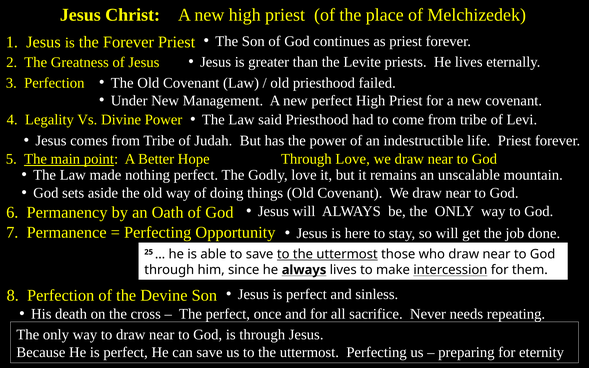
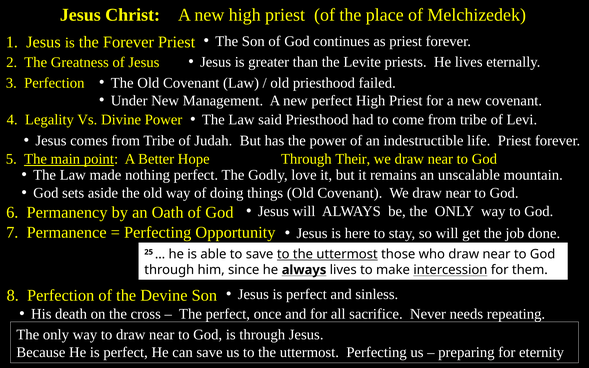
Through Love: Love -> Their
